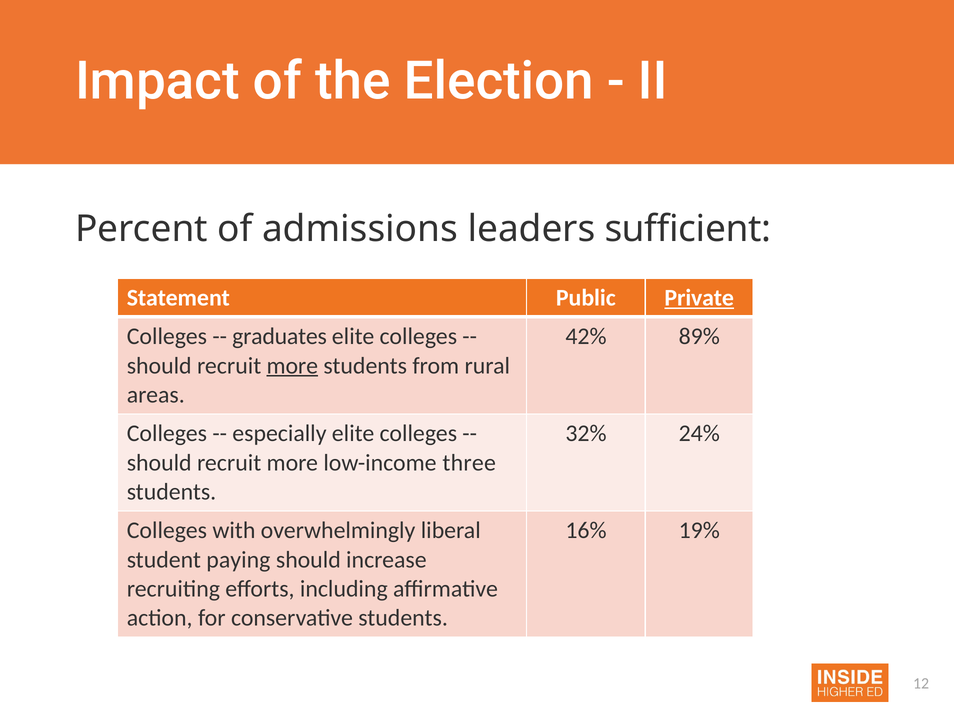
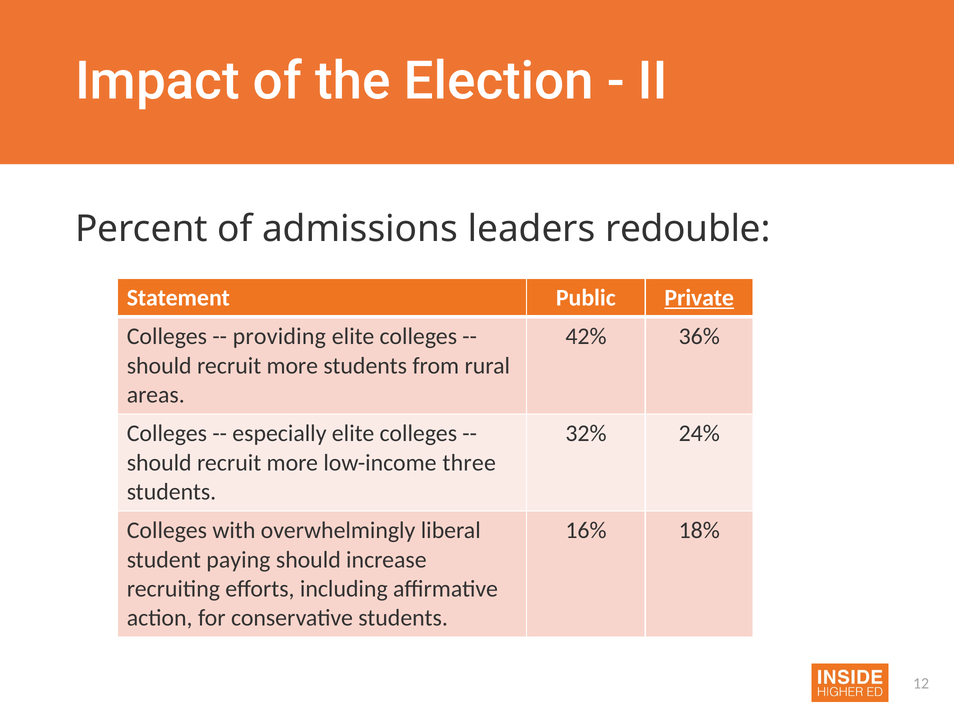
sufficient: sufficient -> redouble
graduates: graduates -> providing
89%: 89% -> 36%
more at (292, 365) underline: present -> none
19%: 19% -> 18%
